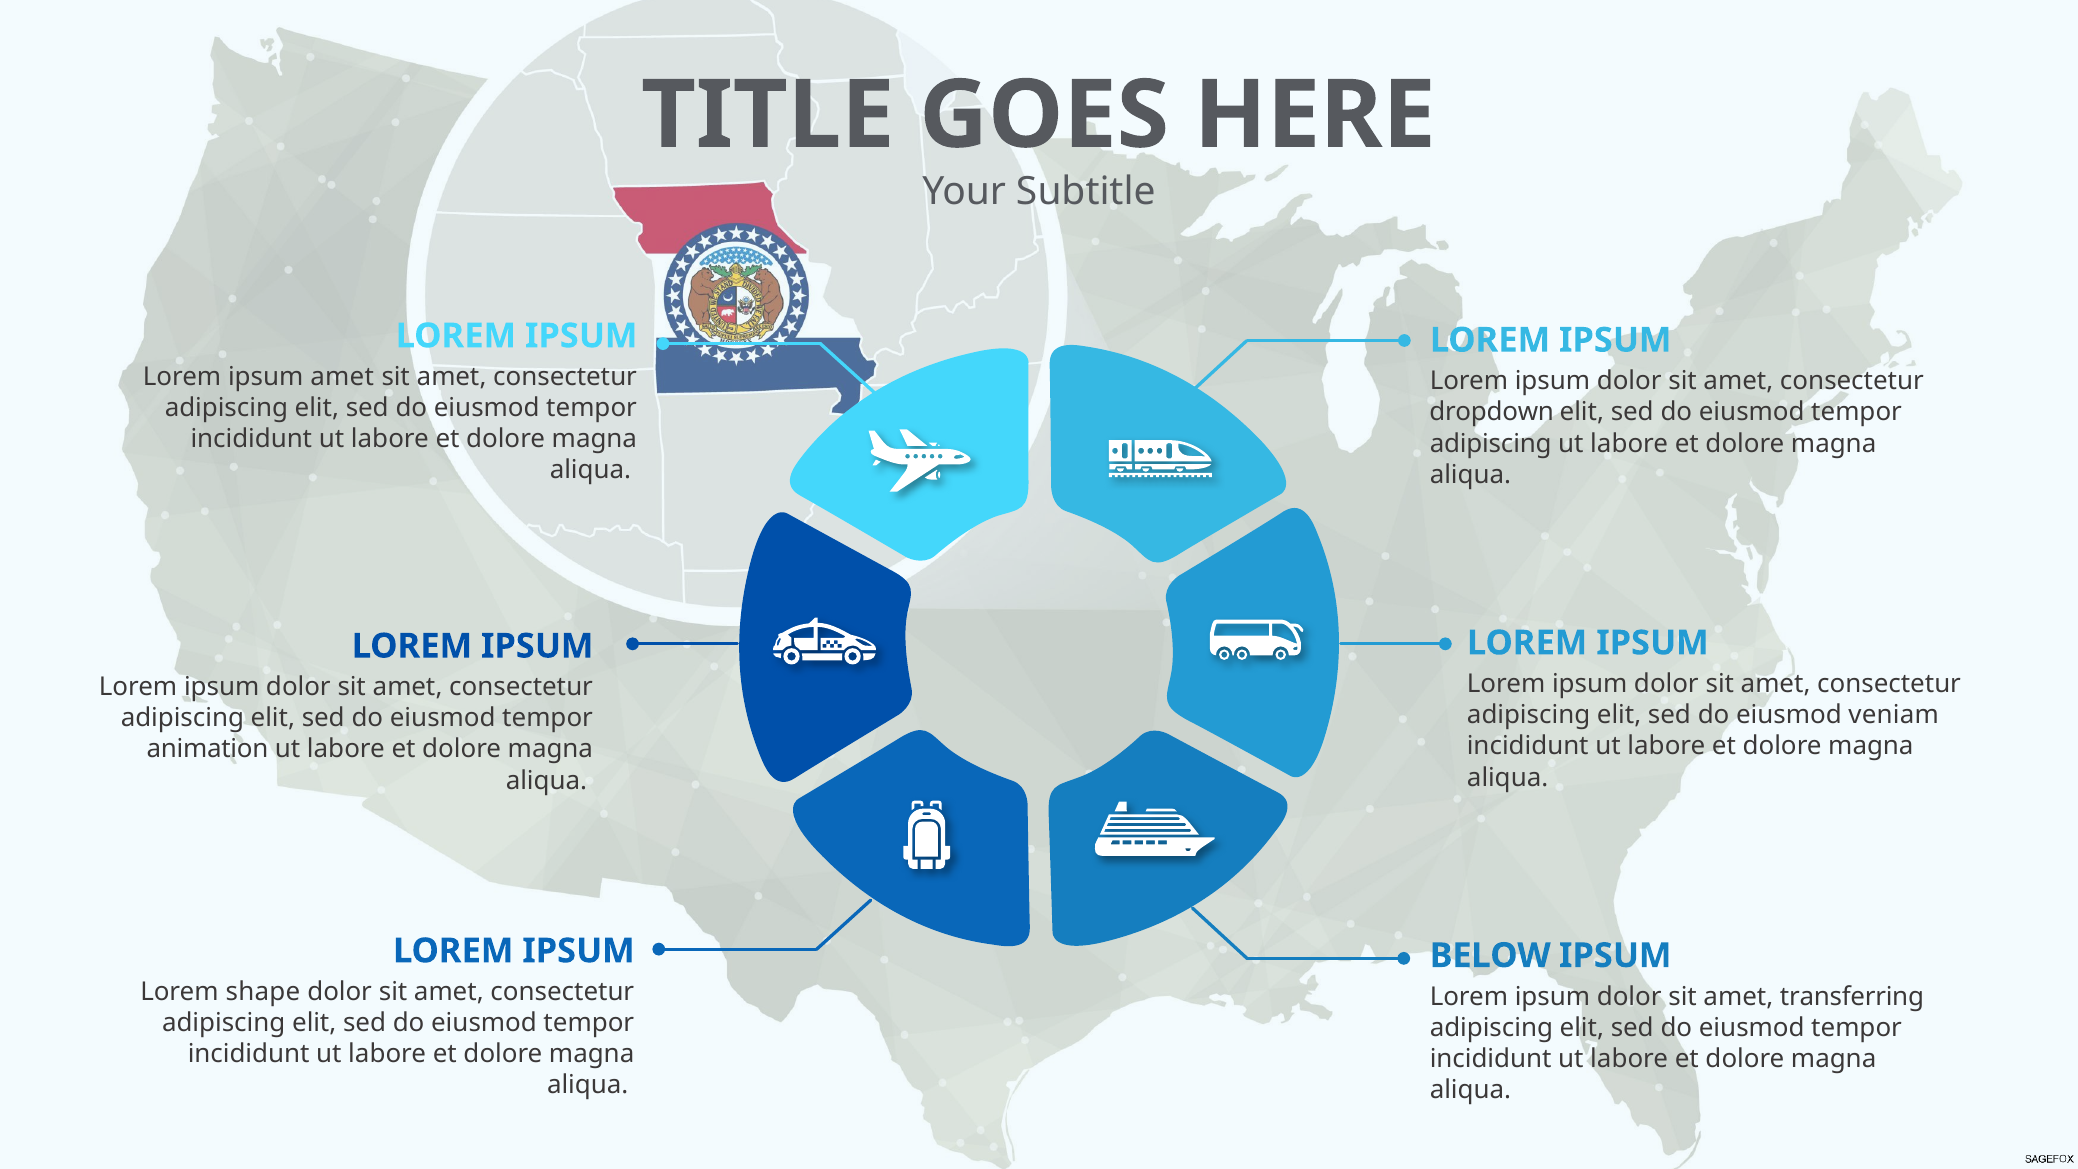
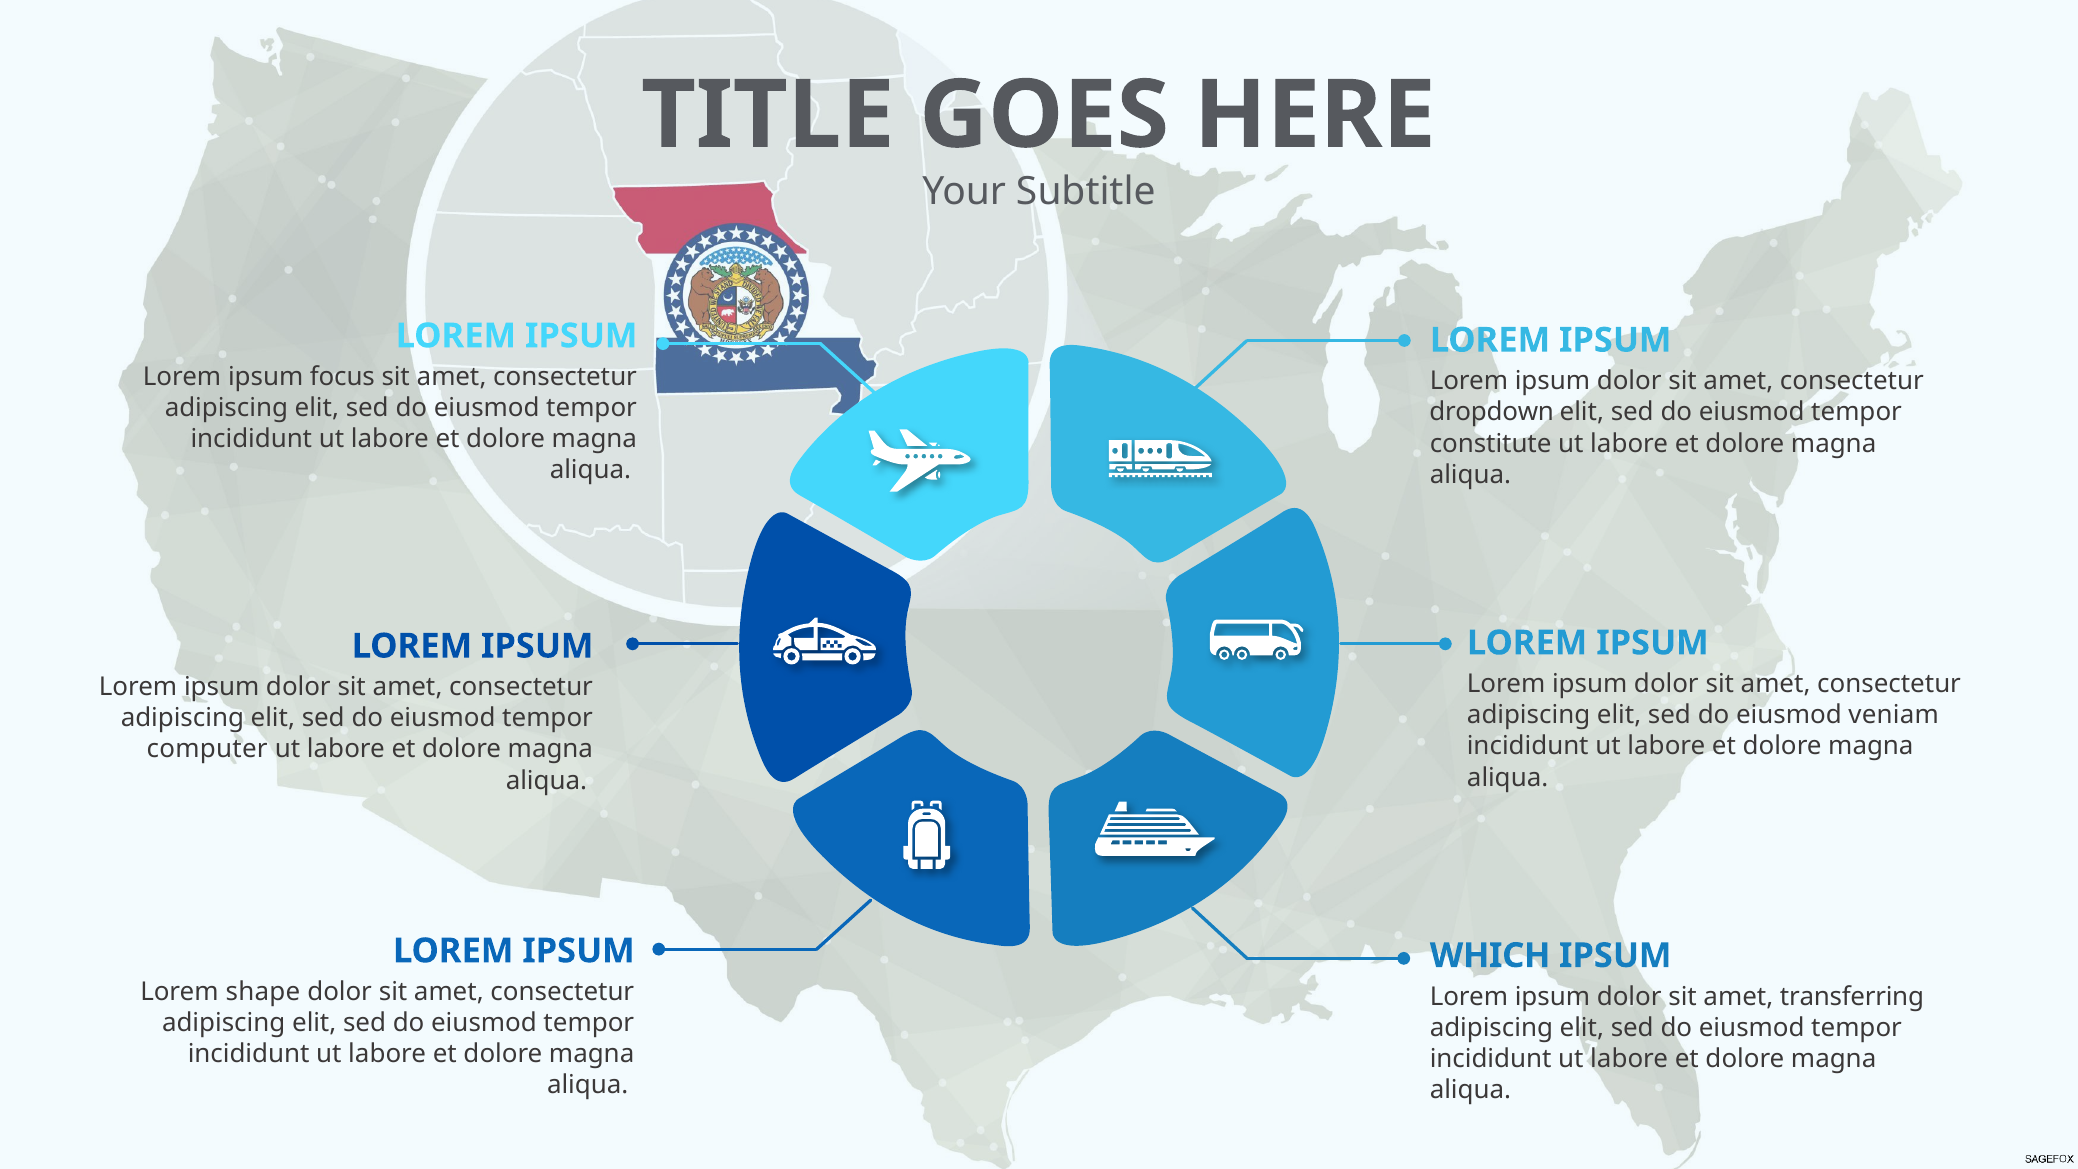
ipsum amet: amet -> focus
adipiscing at (1491, 443): adipiscing -> constitute
animation: animation -> computer
BELOW: BELOW -> WHICH
